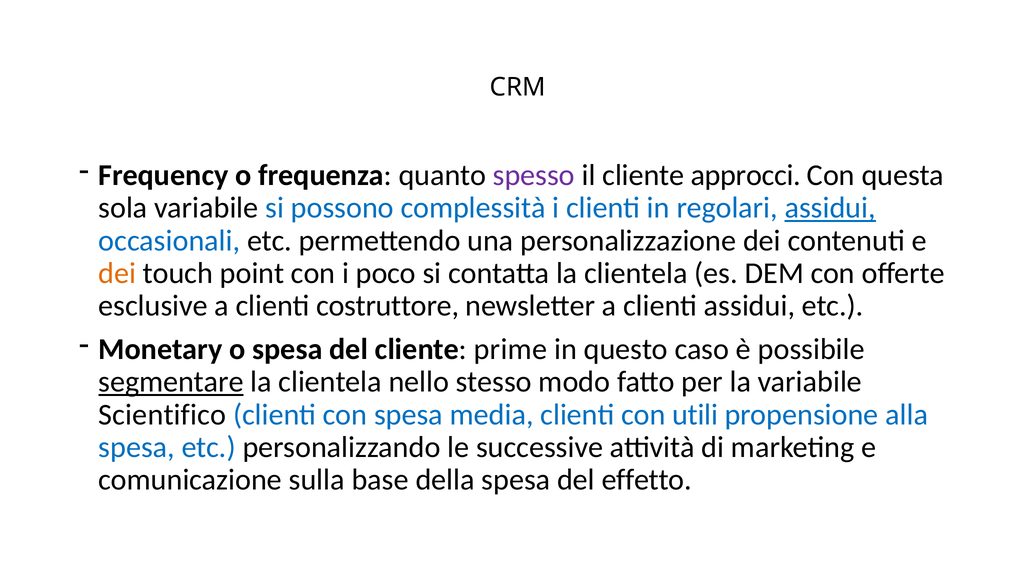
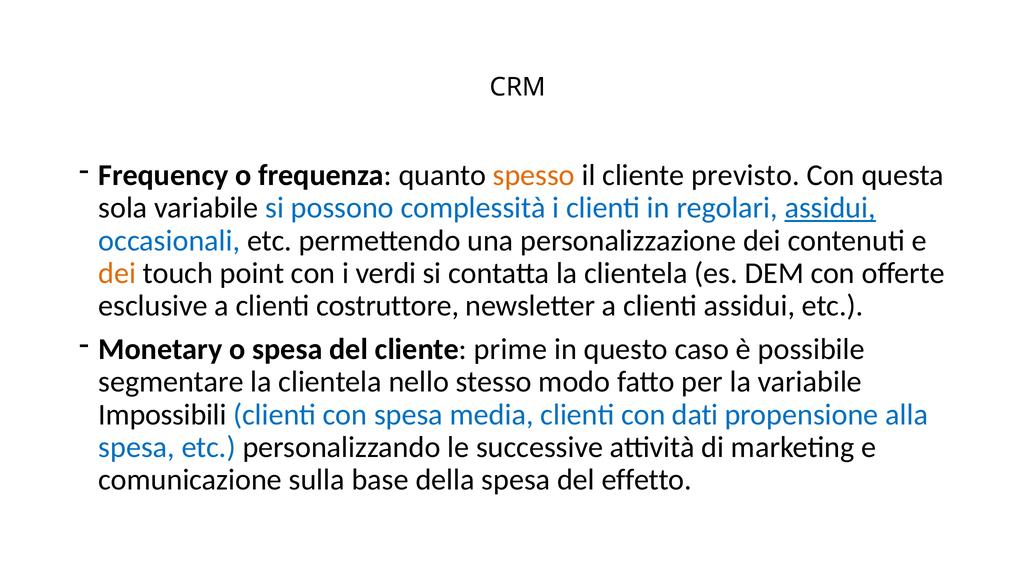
spesso colour: purple -> orange
approcci: approcci -> previsto
poco: poco -> verdi
segmentare underline: present -> none
Scientifico: Scientifico -> Impossibili
utili: utili -> dati
